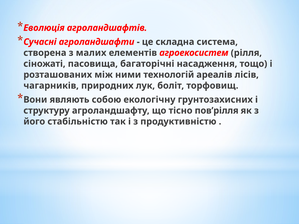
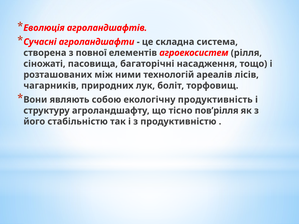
малих: малих -> повної
грунтозахисних: грунтозахисних -> продуктивність
